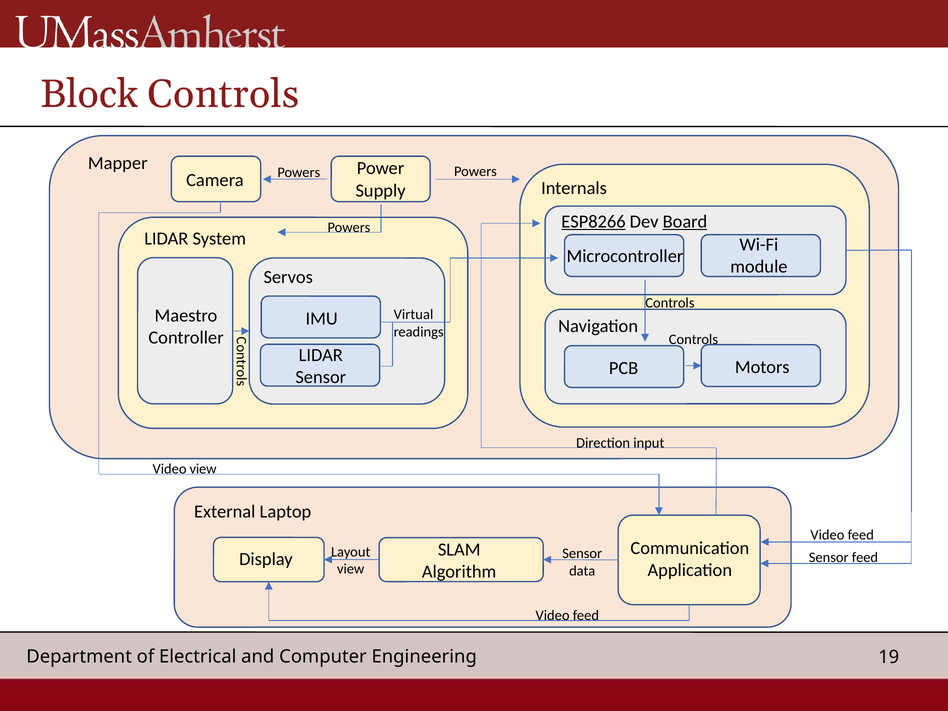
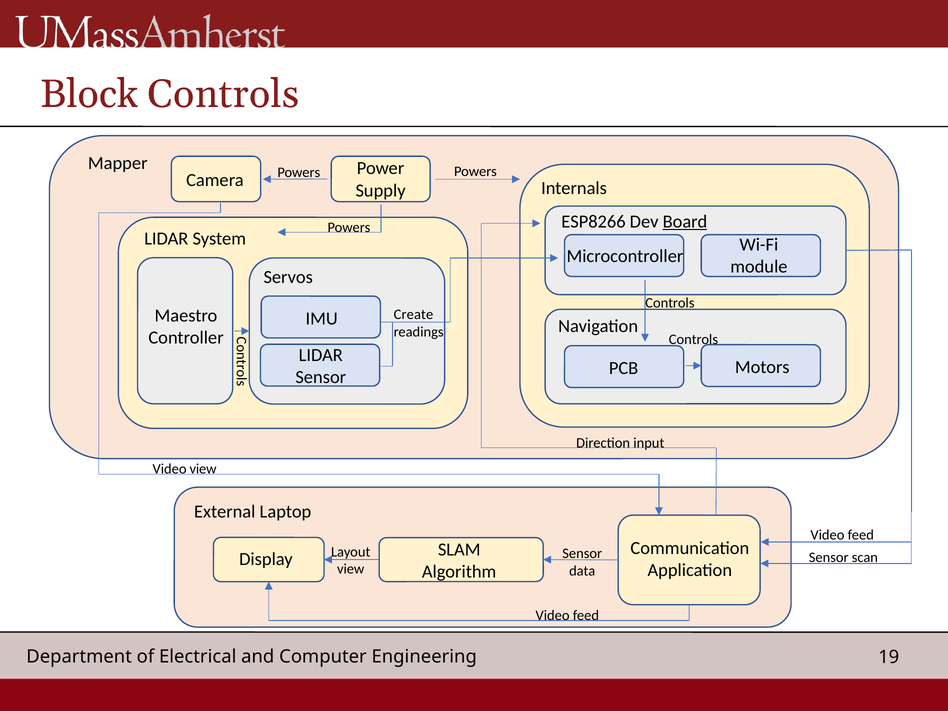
ESP8266 underline: present -> none
Virtual: Virtual -> Create
Sensor feed: feed -> scan
